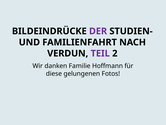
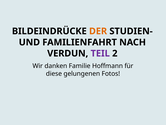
DER colour: purple -> orange
